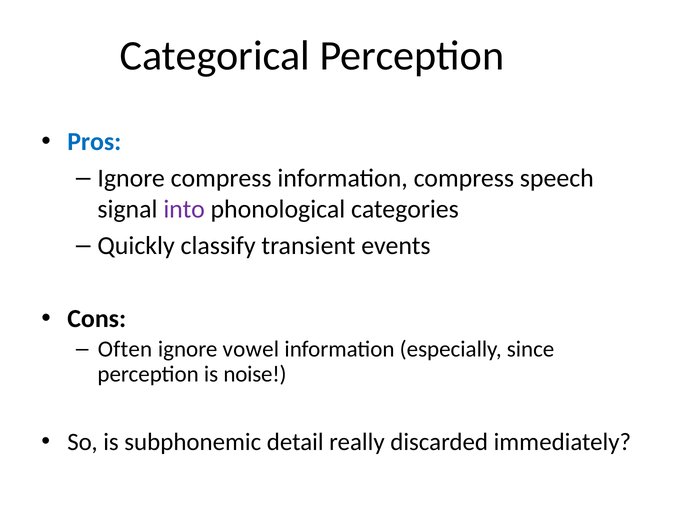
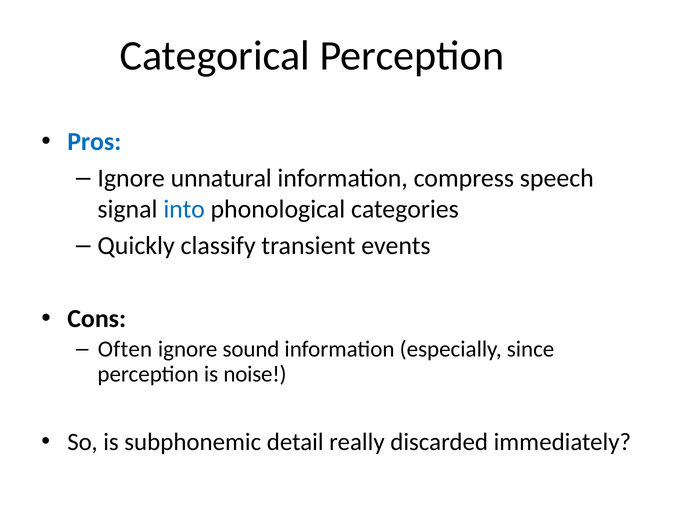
Ignore compress: compress -> unnatural
into colour: purple -> blue
vowel: vowel -> sound
